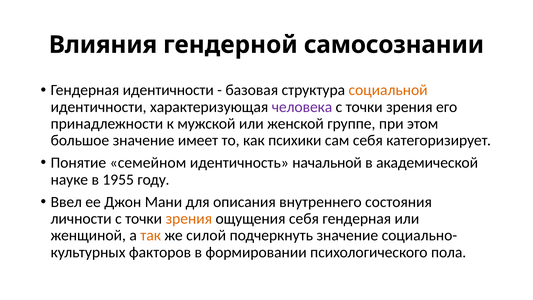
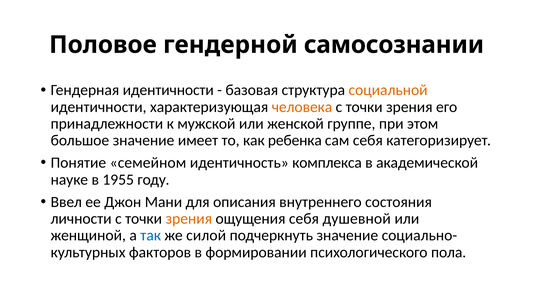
Влияния: Влияния -> Половое
человека colour: purple -> orange
психики: психики -> ребенка
начальной: начальной -> комплекса
себя гендерная: гендерная -> душевной
так colour: orange -> blue
